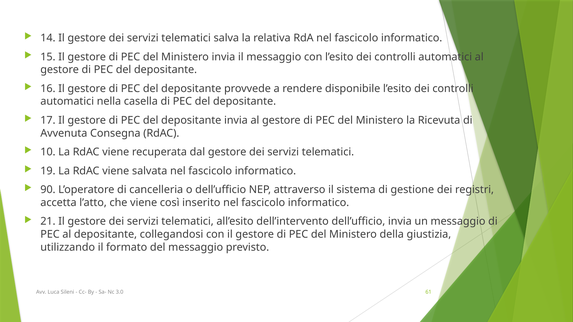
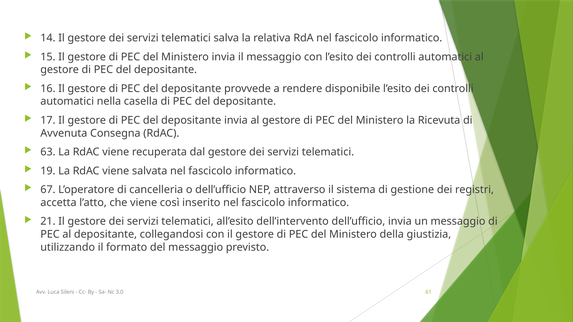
10: 10 -> 63
90: 90 -> 67
